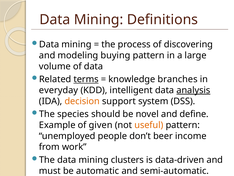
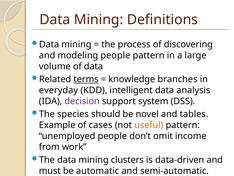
modeling buying: buying -> people
analysis underline: present -> none
decision colour: orange -> purple
define: define -> tables
given: given -> cases
beer: beer -> omit
